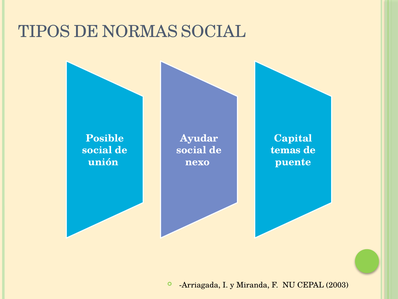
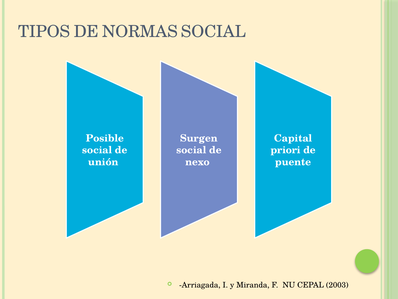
Ayudar: Ayudar -> Surgen
temas: temas -> priori
